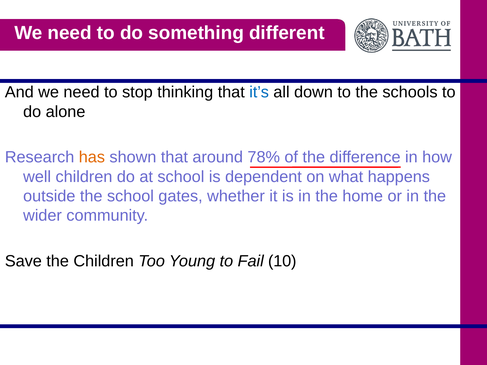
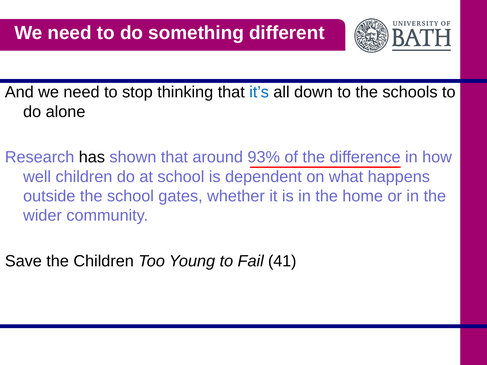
has colour: orange -> black
78%: 78% -> 93%
10: 10 -> 41
